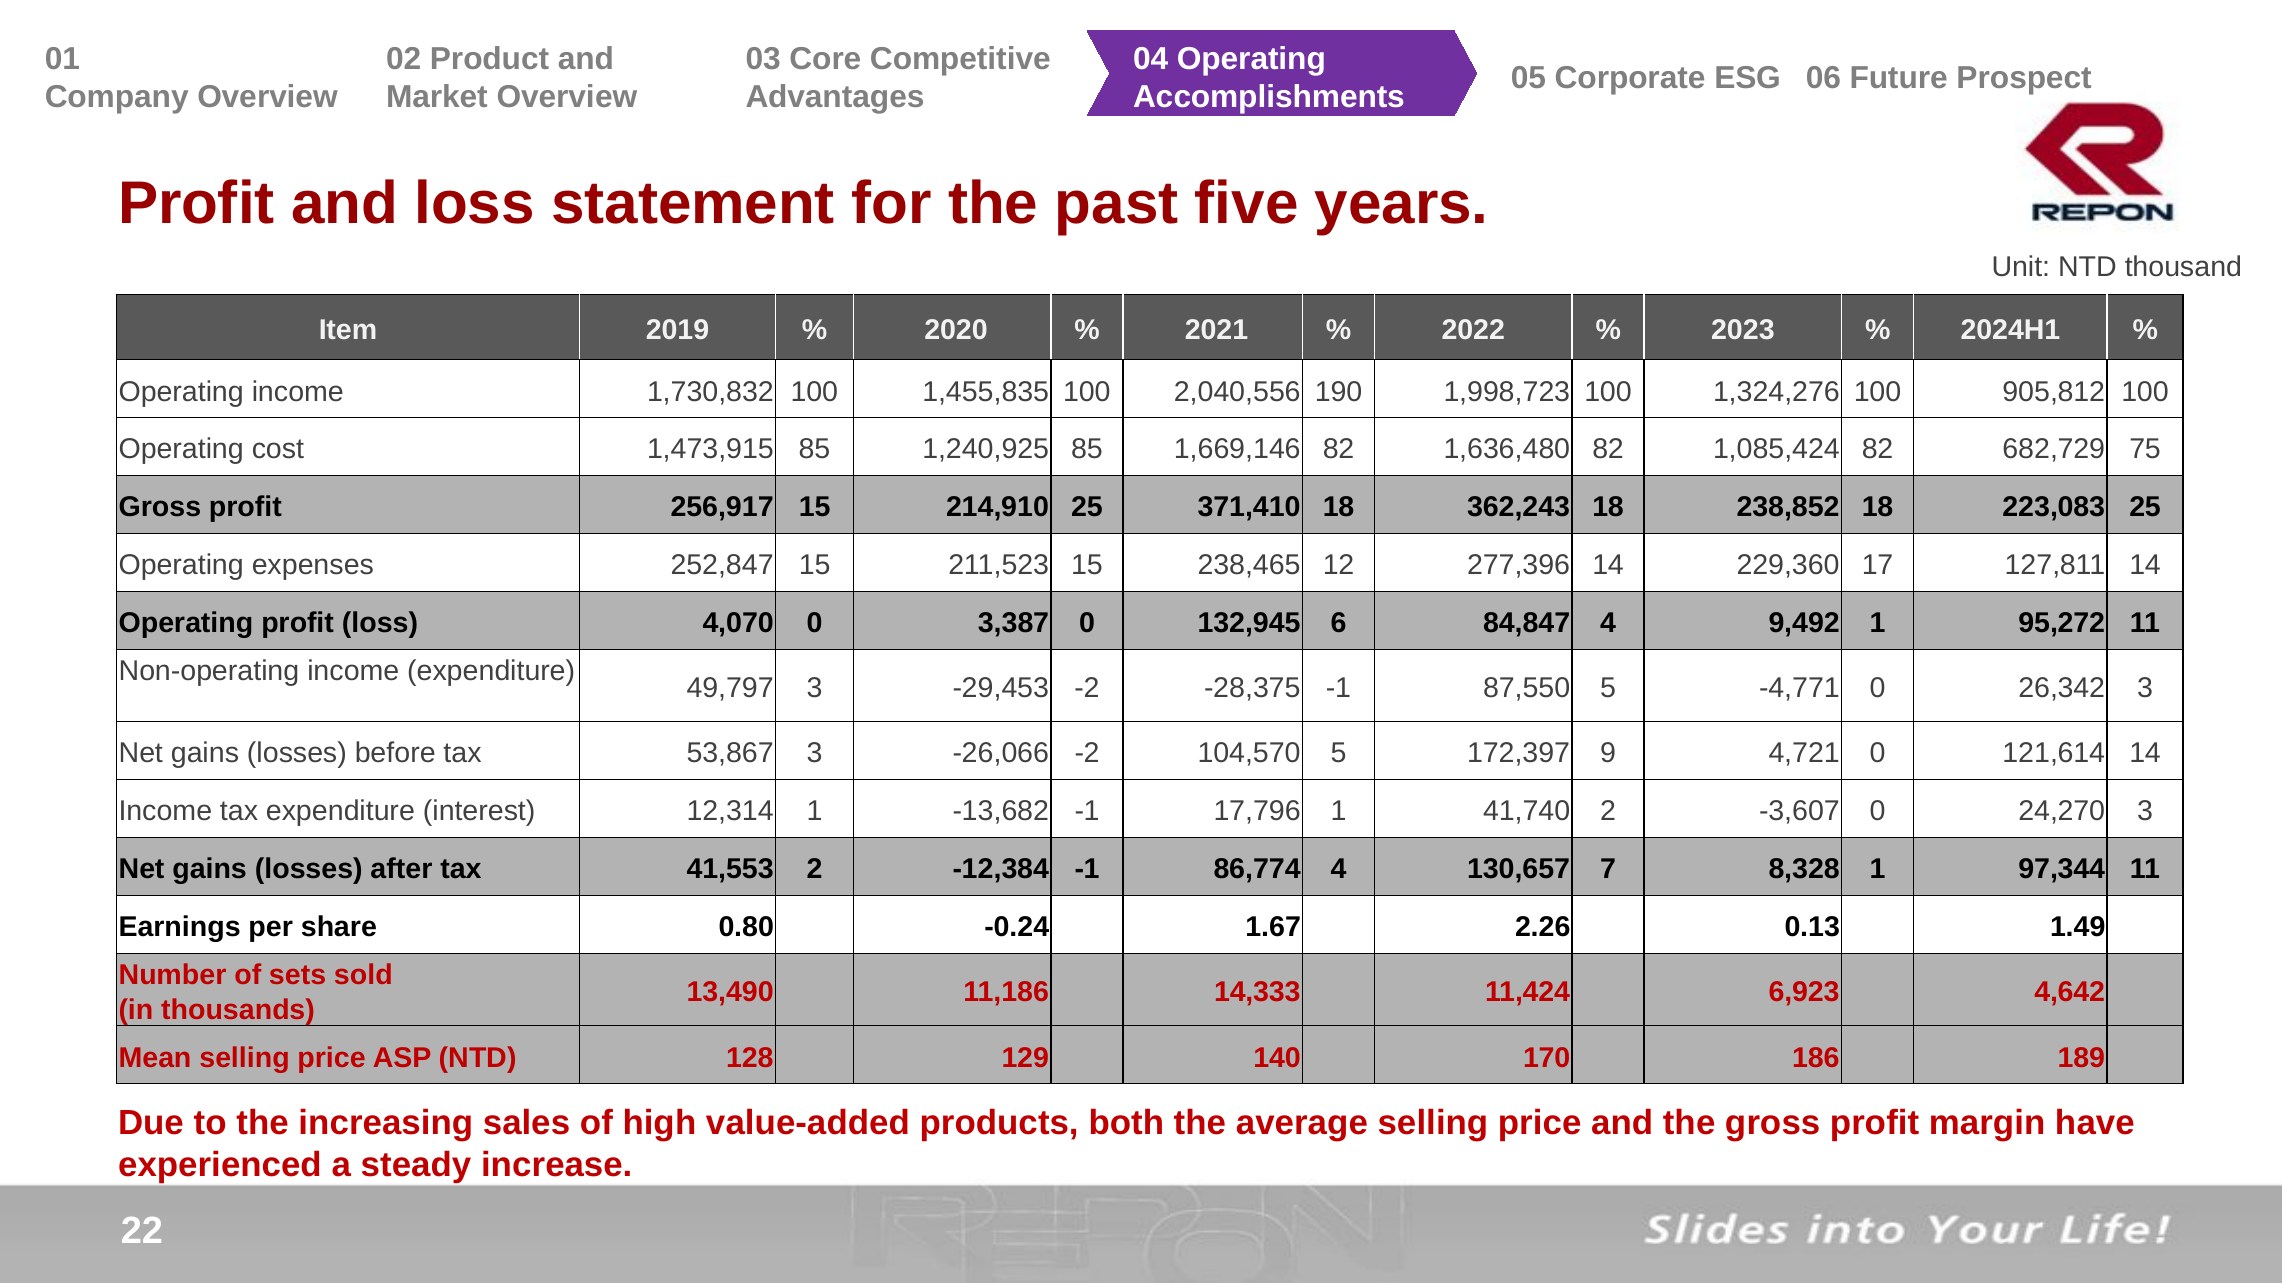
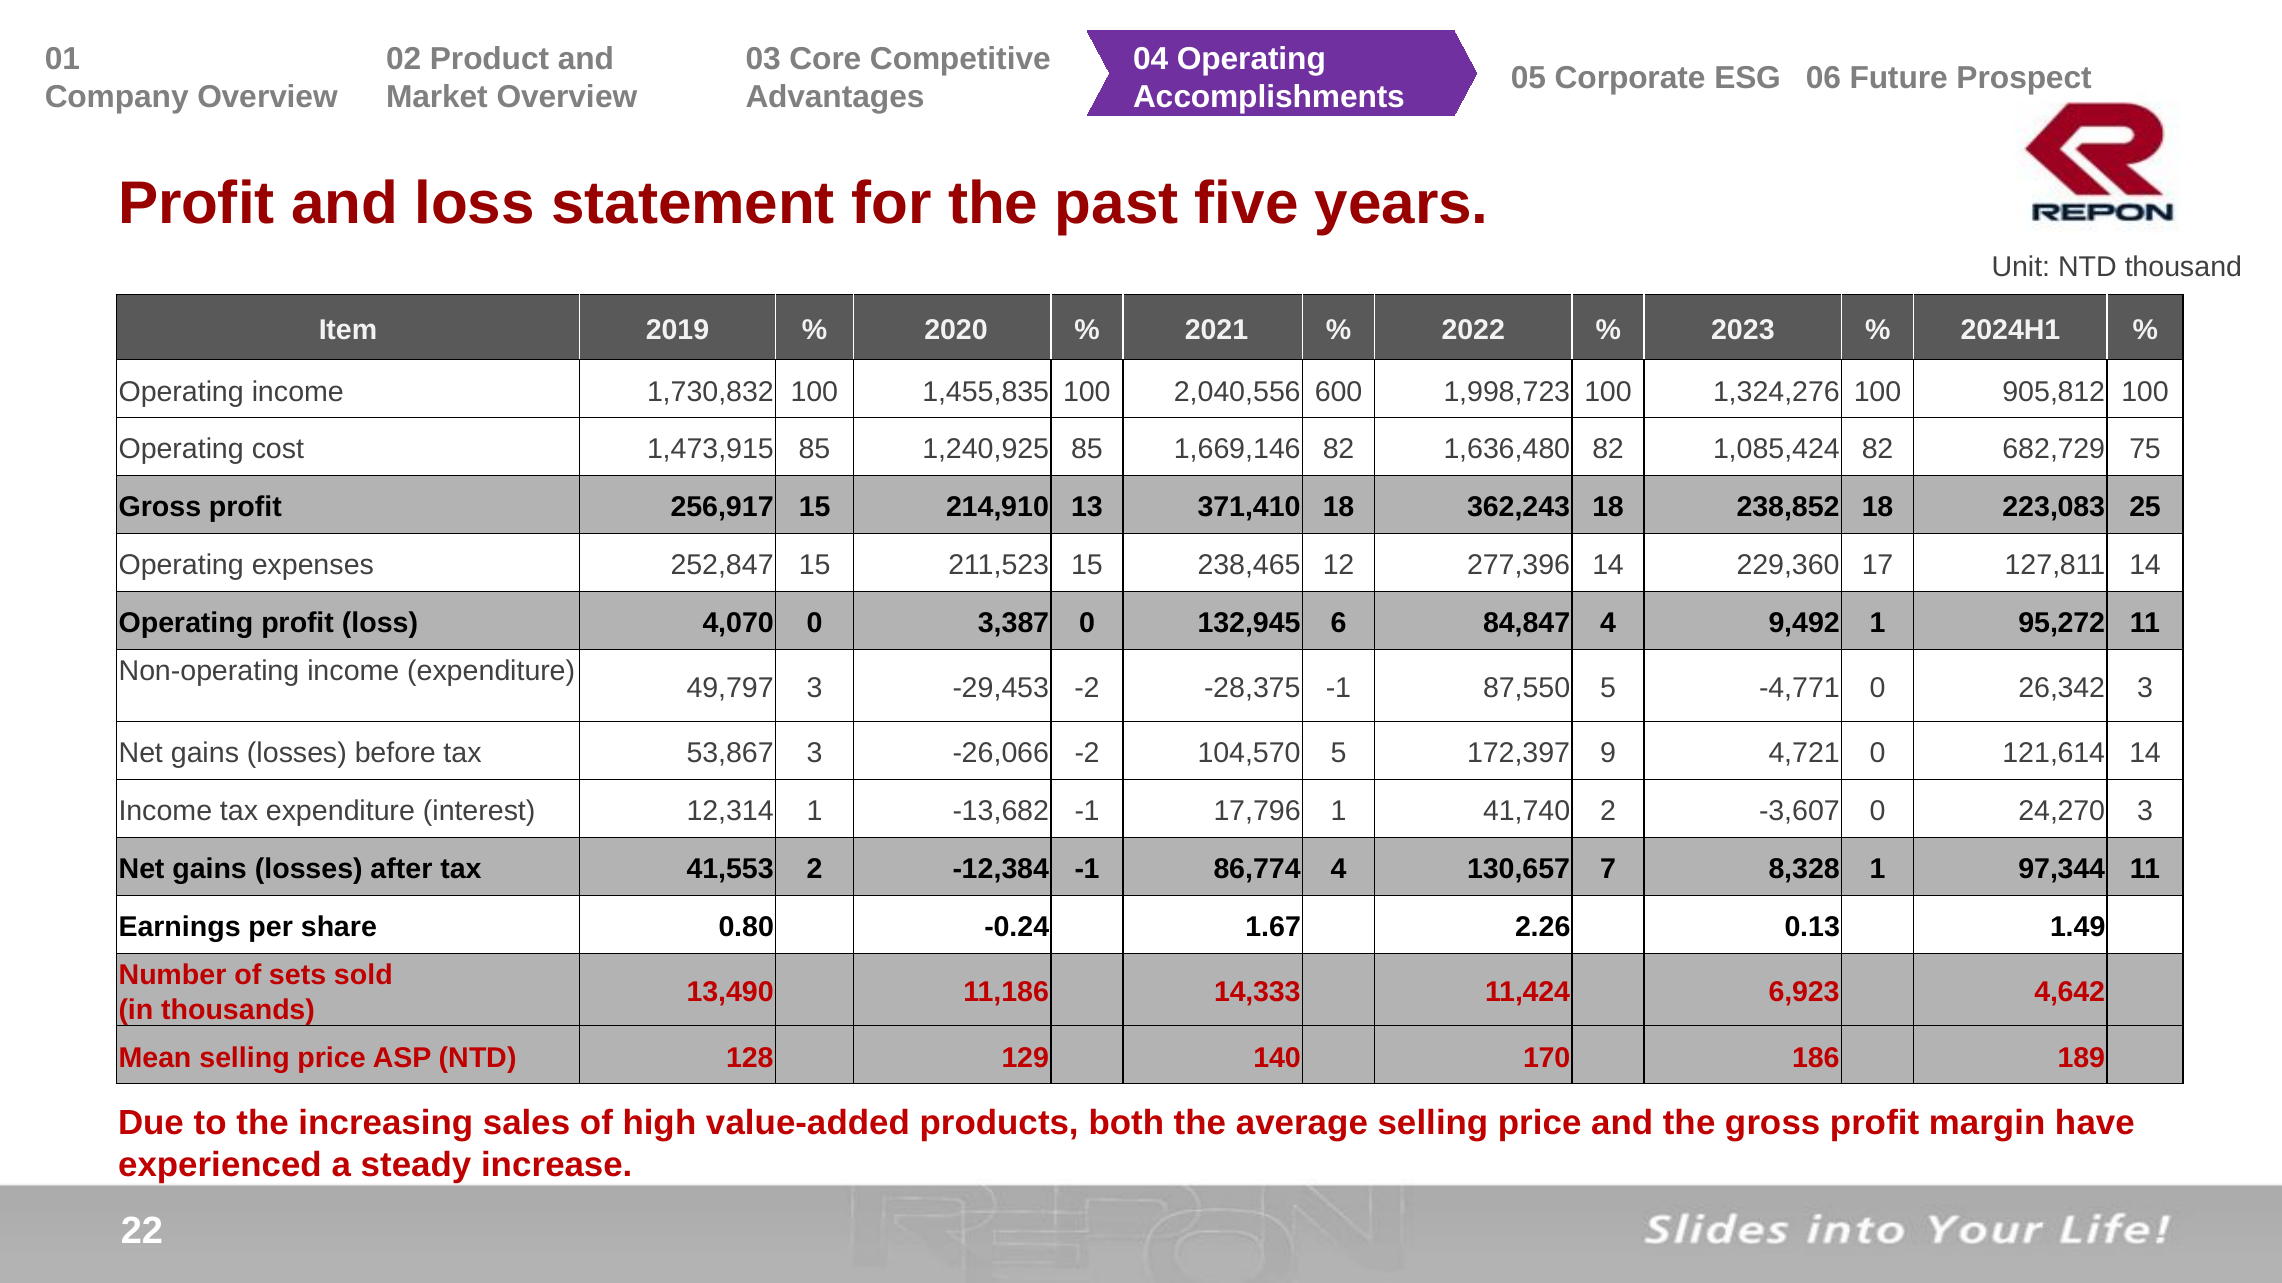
190: 190 -> 600
214,910 25: 25 -> 13
